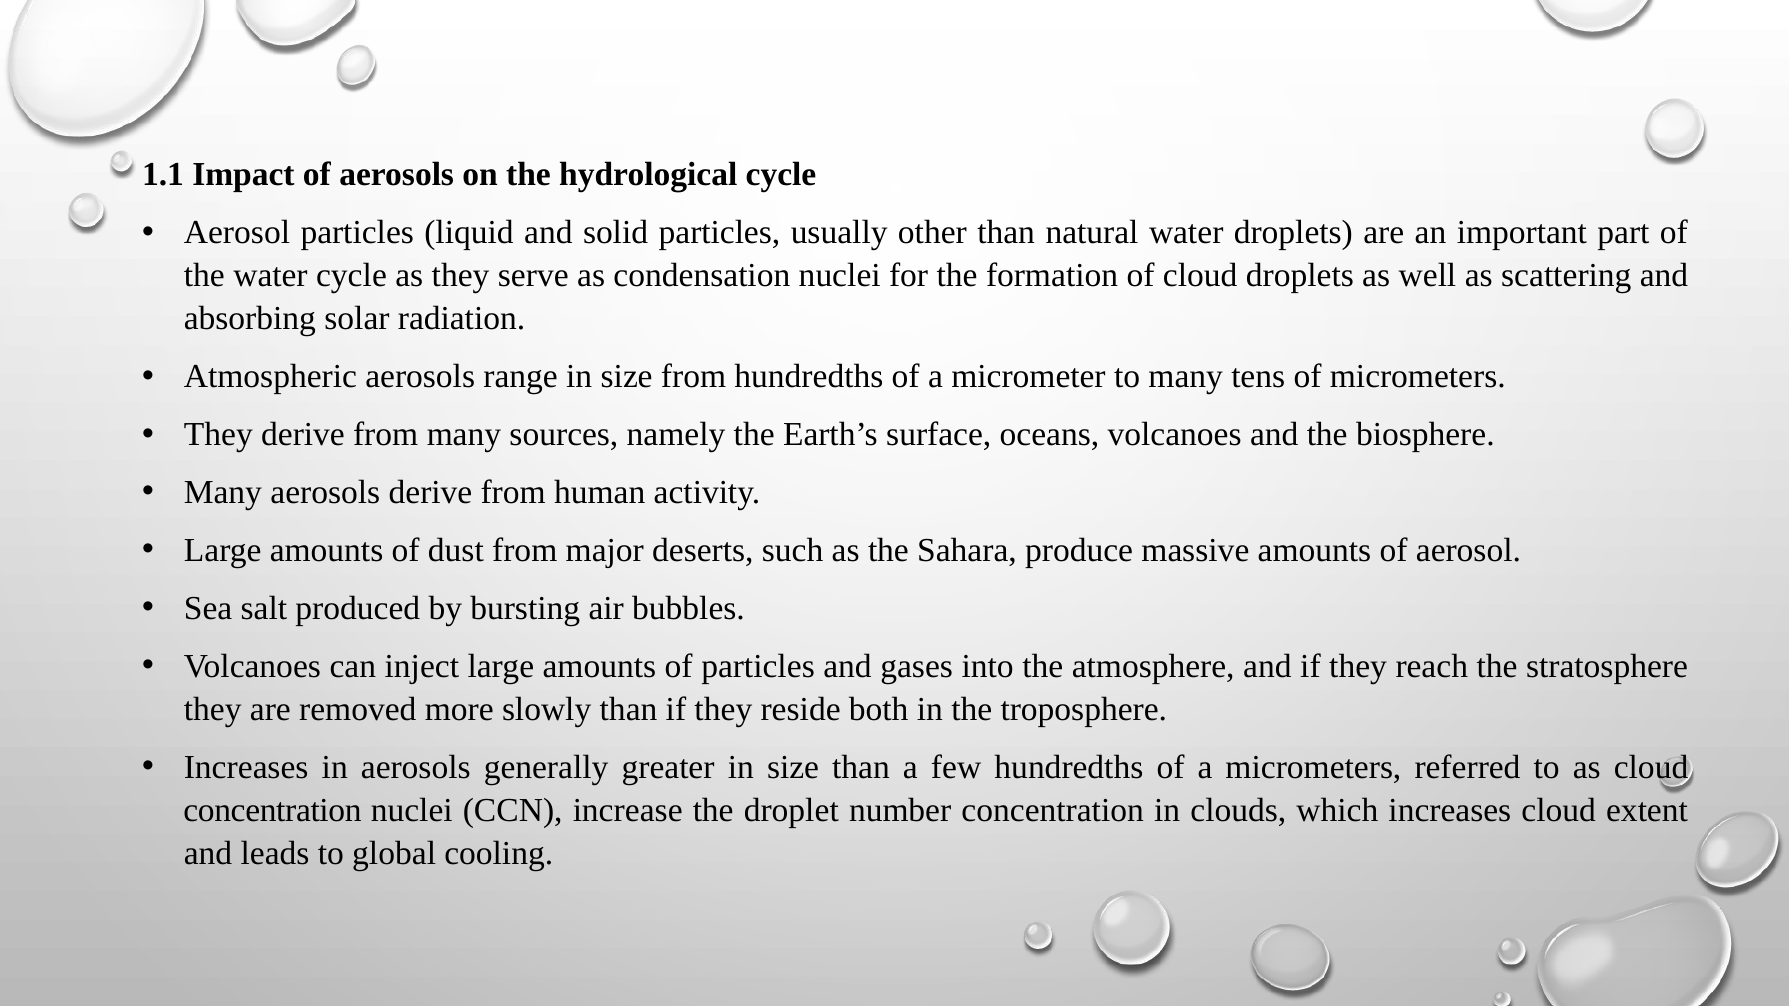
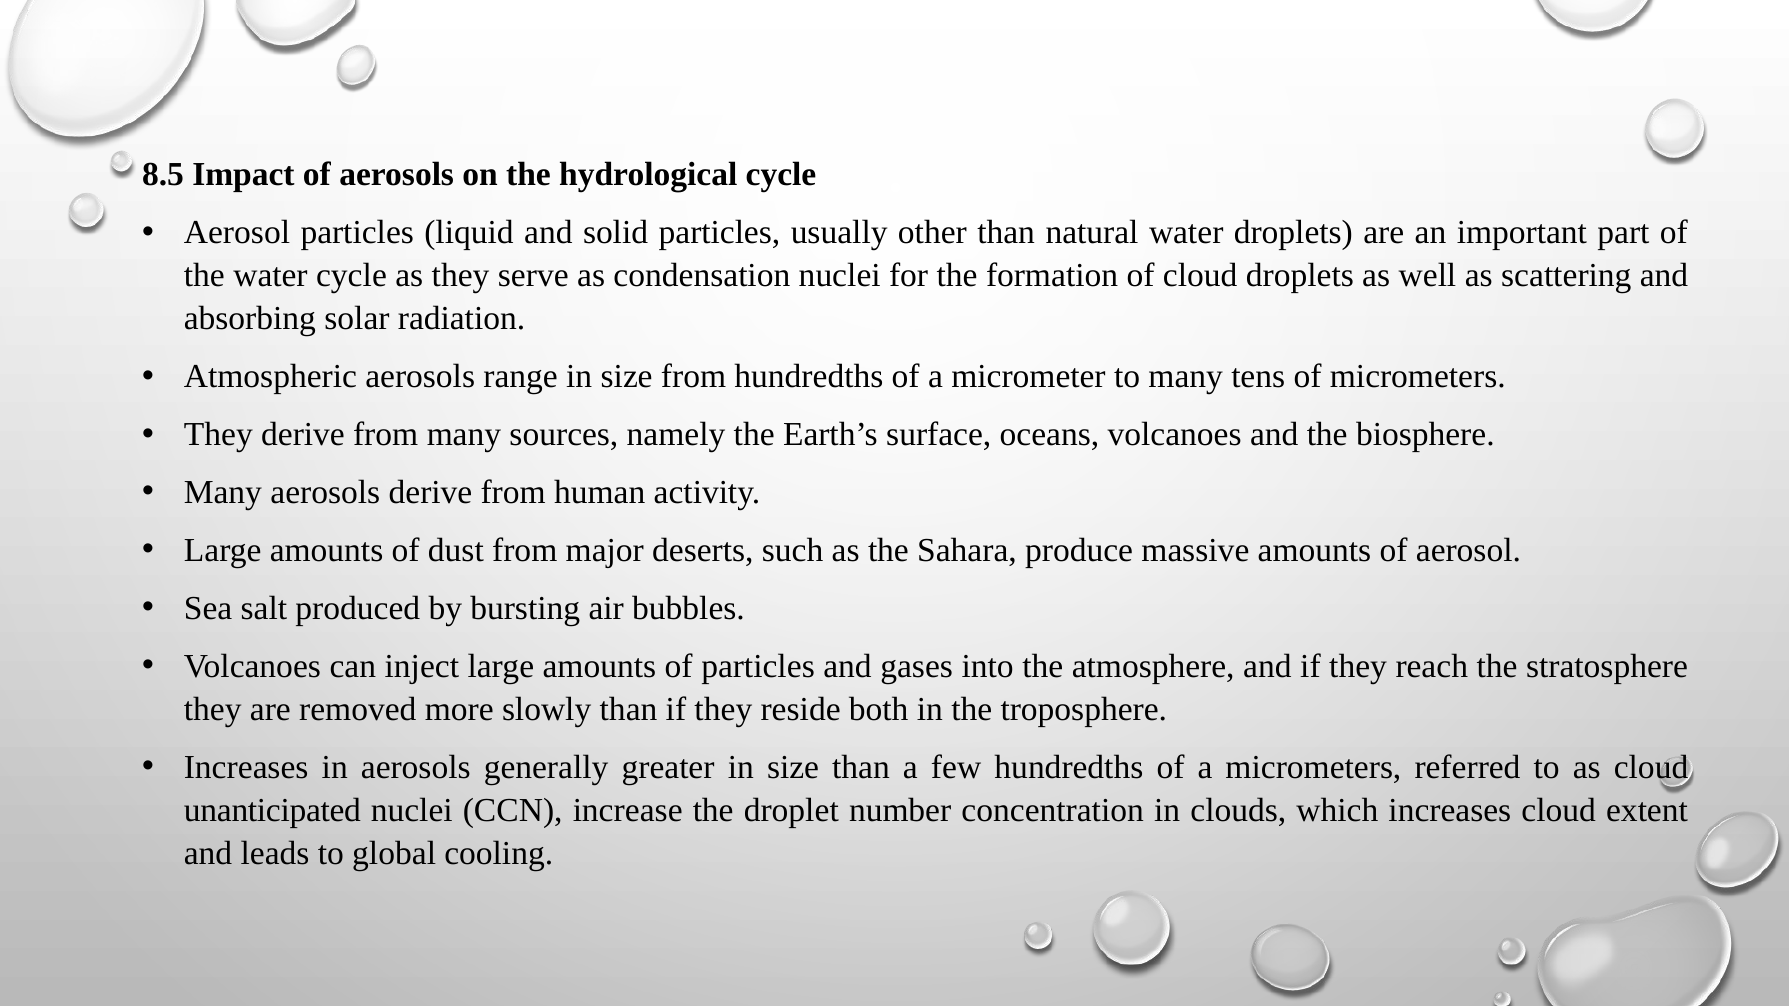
1.1: 1.1 -> 8.5
concentration at (272, 811): concentration -> unanticipated
